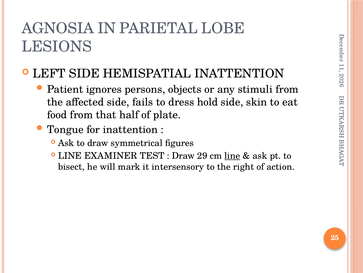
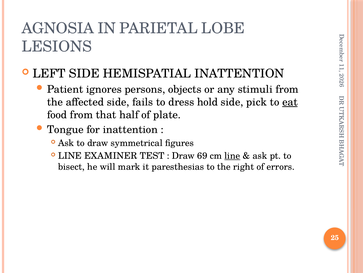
skin: skin -> pick
eat underline: none -> present
29: 29 -> 69
intersensory: intersensory -> paresthesias
action: action -> errors
